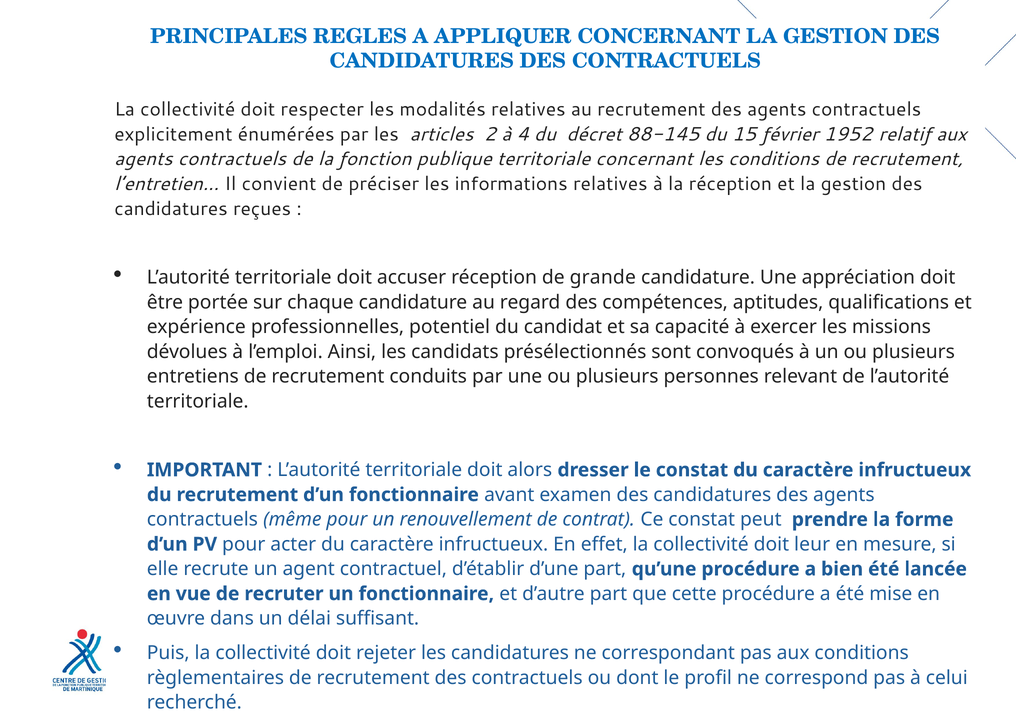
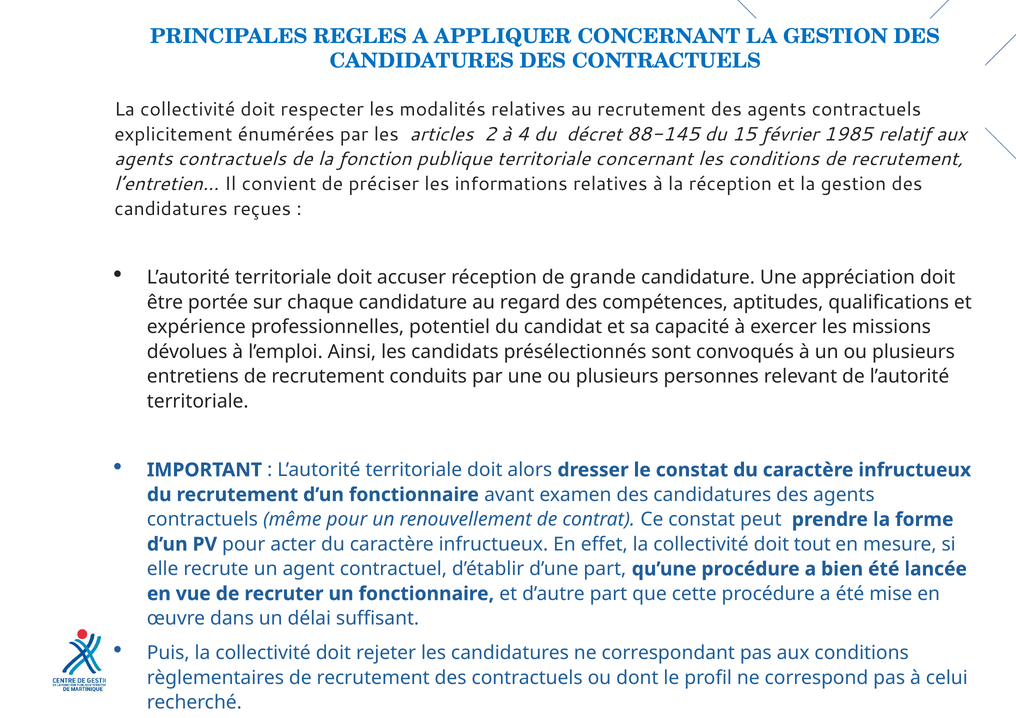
1952: 1952 -> 1985
leur: leur -> tout
